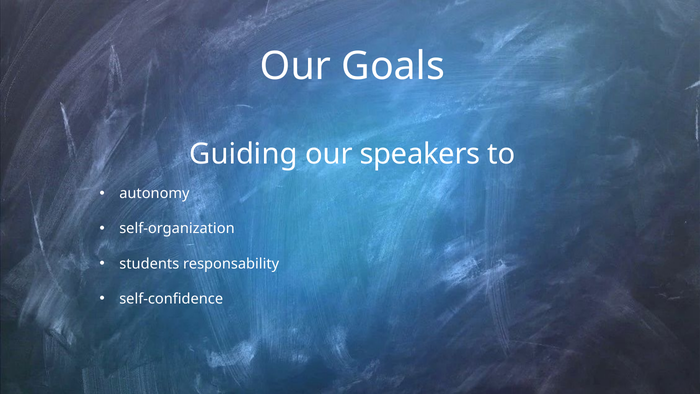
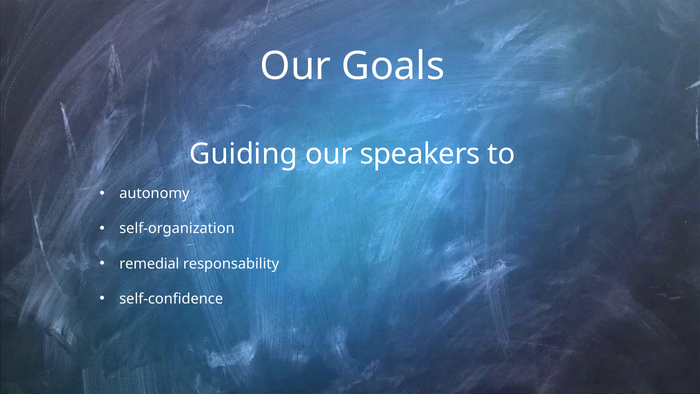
students: students -> remedial
